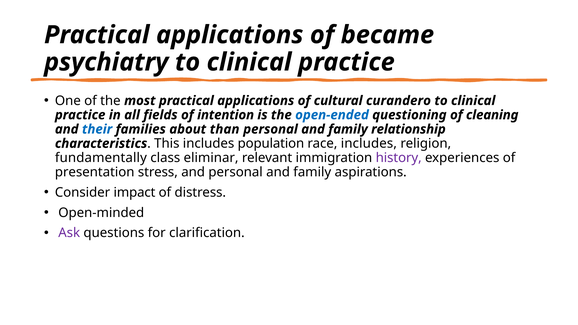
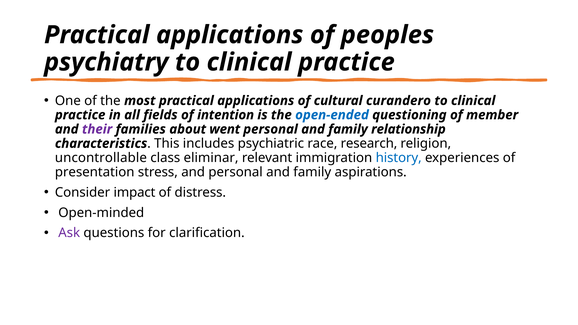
became: became -> peoples
cleaning: cleaning -> member
their colour: blue -> purple
than: than -> went
population: population -> psychiatric
race includes: includes -> research
fundamentally: fundamentally -> uncontrollable
history colour: purple -> blue
